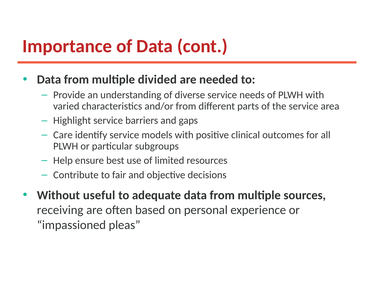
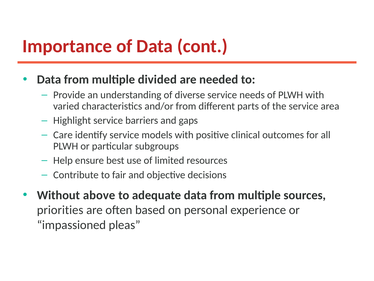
useful: useful -> above
receiving: receiving -> priorities
